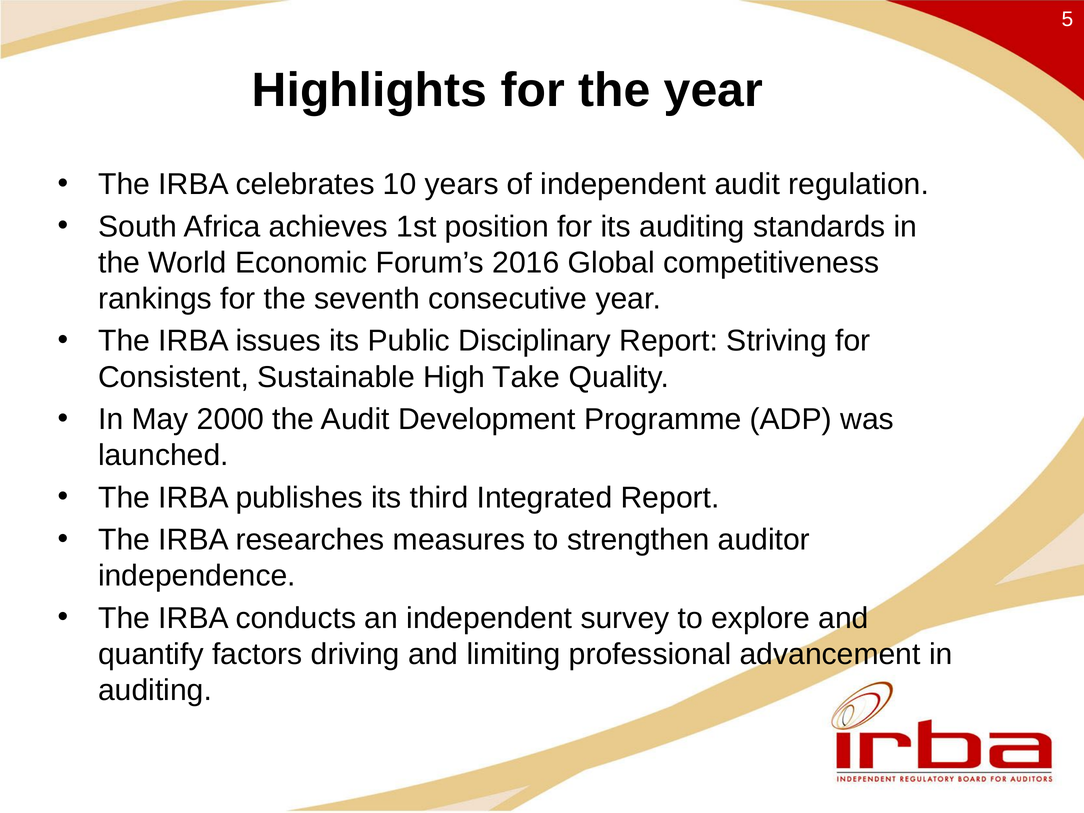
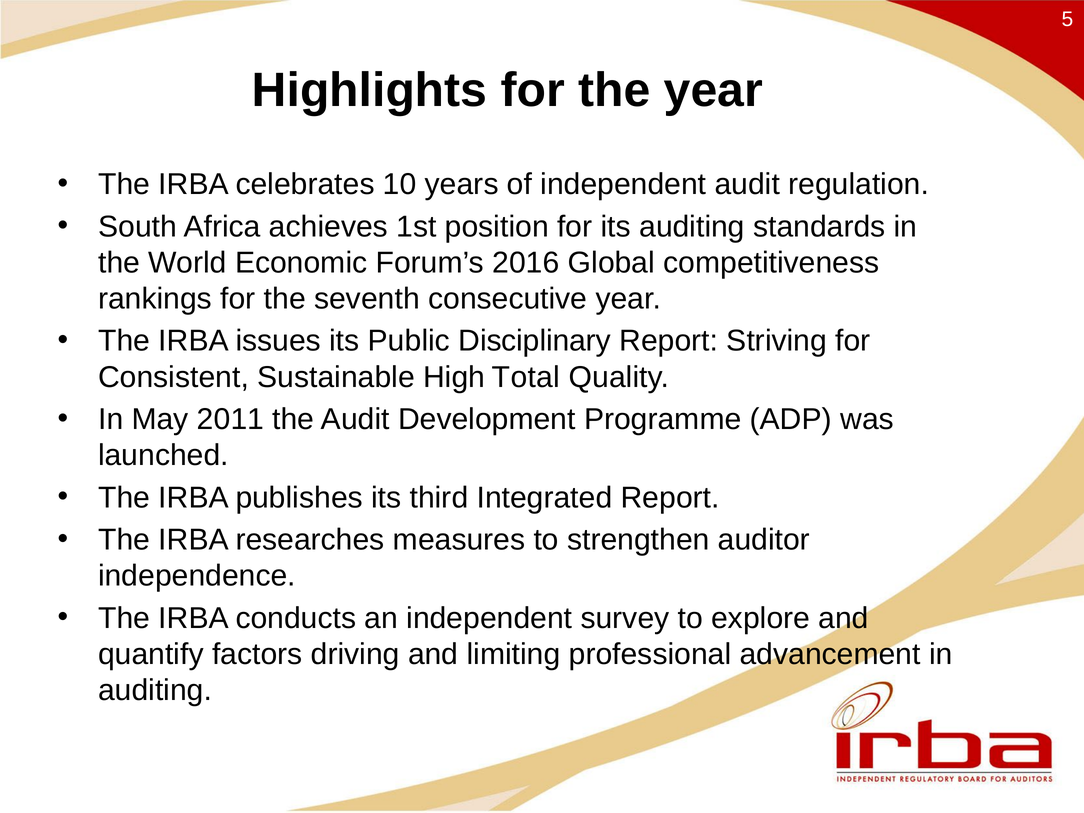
Take: Take -> Total
2000: 2000 -> 2011
